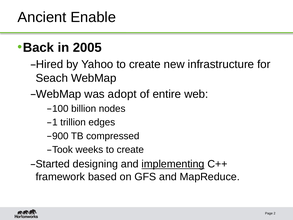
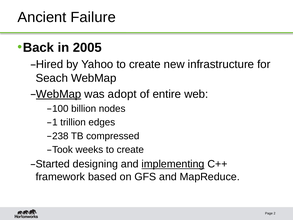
Enable: Enable -> Failure
WebMap at (59, 94) underline: none -> present
900: 900 -> 238
